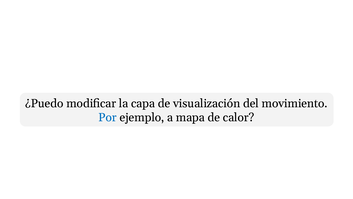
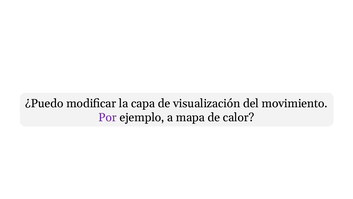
Por colour: blue -> purple
